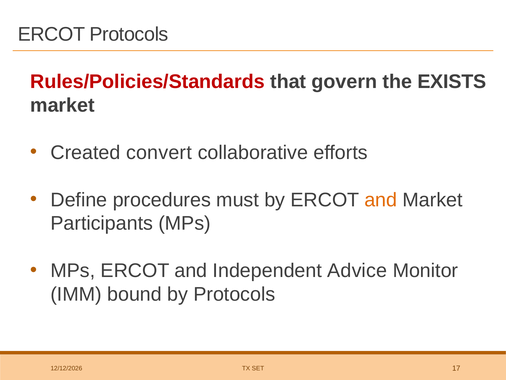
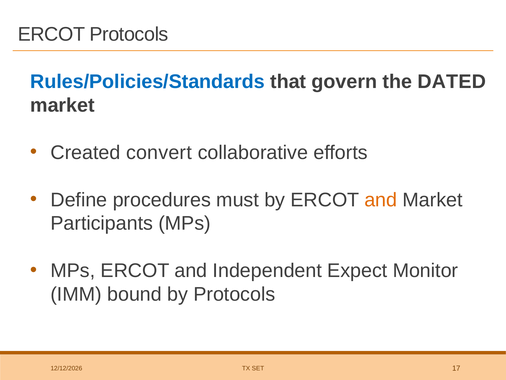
Rules/Policies/Standards colour: red -> blue
EXISTS: EXISTS -> DATED
Advice: Advice -> Expect
